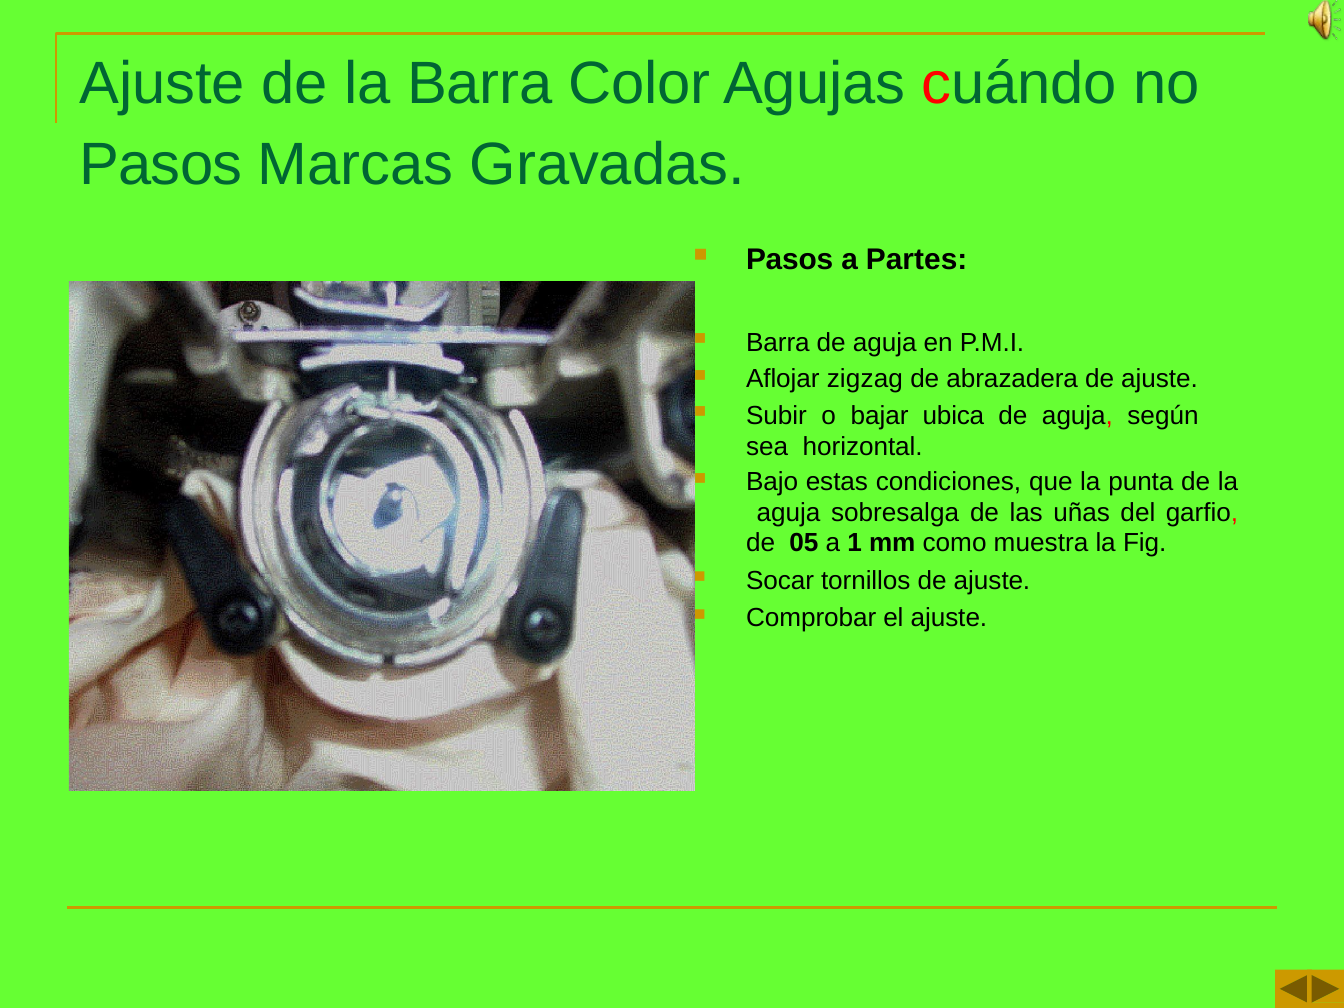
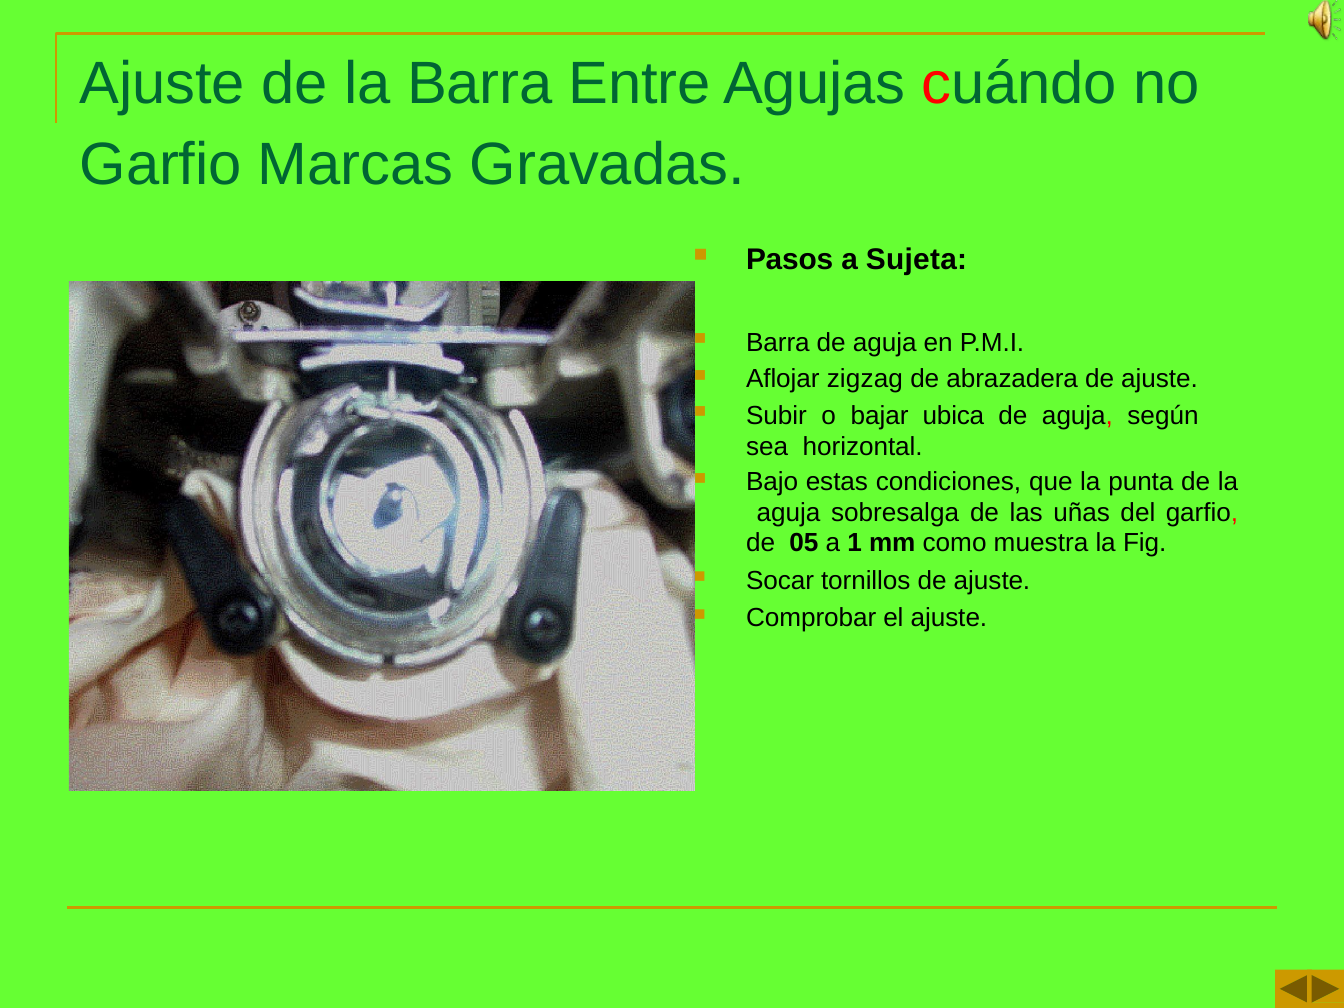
Color: Color -> Entre
Pasos at (161, 165): Pasos -> Garfio
Partes: Partes -> Sujeta
